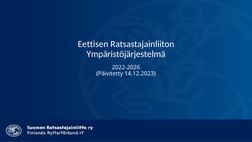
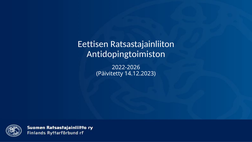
Ympäristöjärjestelmä: Ympäristöjärjestelmä -> Antidopingtoimiston
